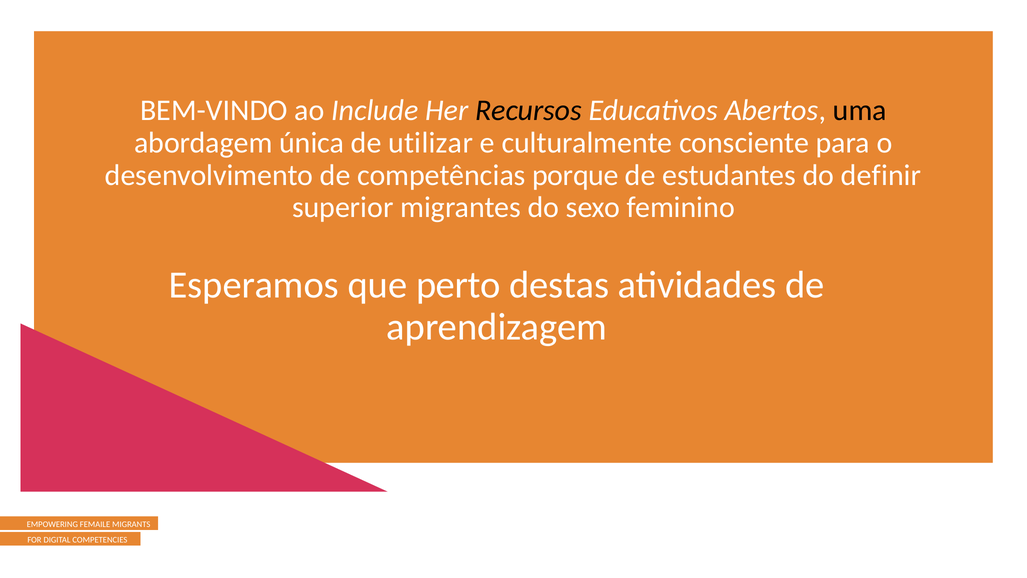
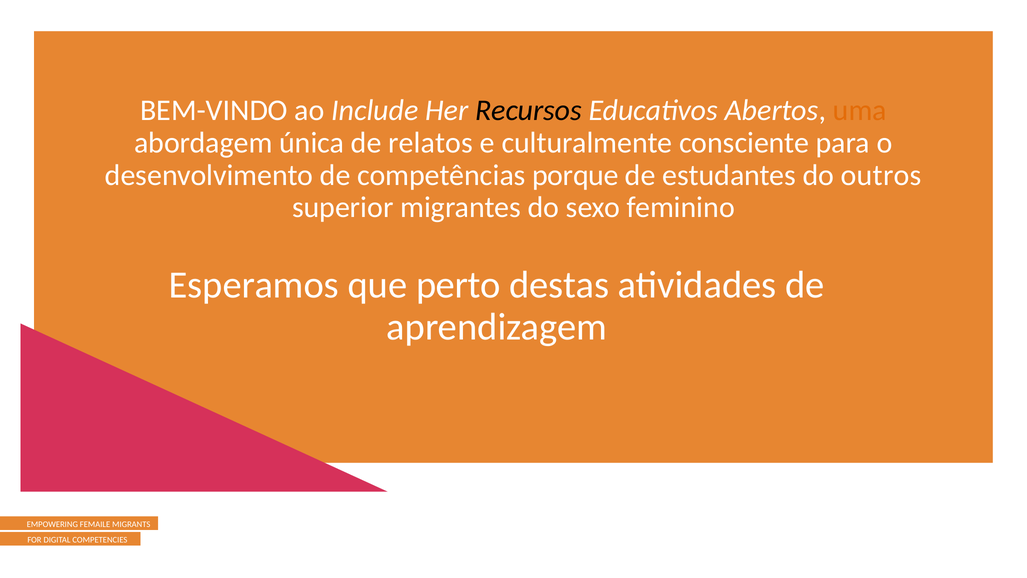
uma colour: black -> orange
utilizar: utilizar -> relatos
definir: definir -> outros
